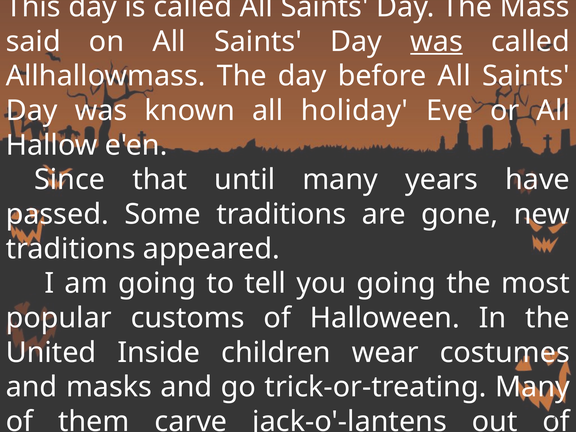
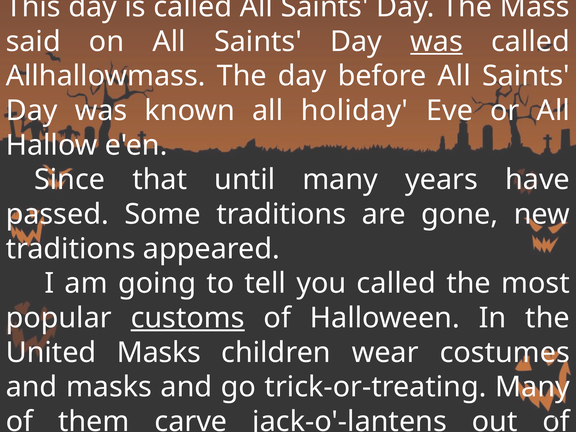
you going: going -> called
customs underline: none -> present
United Inside: Inside -> Masks
